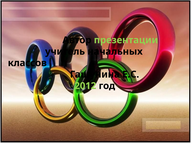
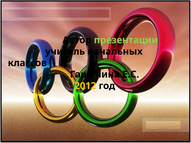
2012 colour: light green -> yellow
